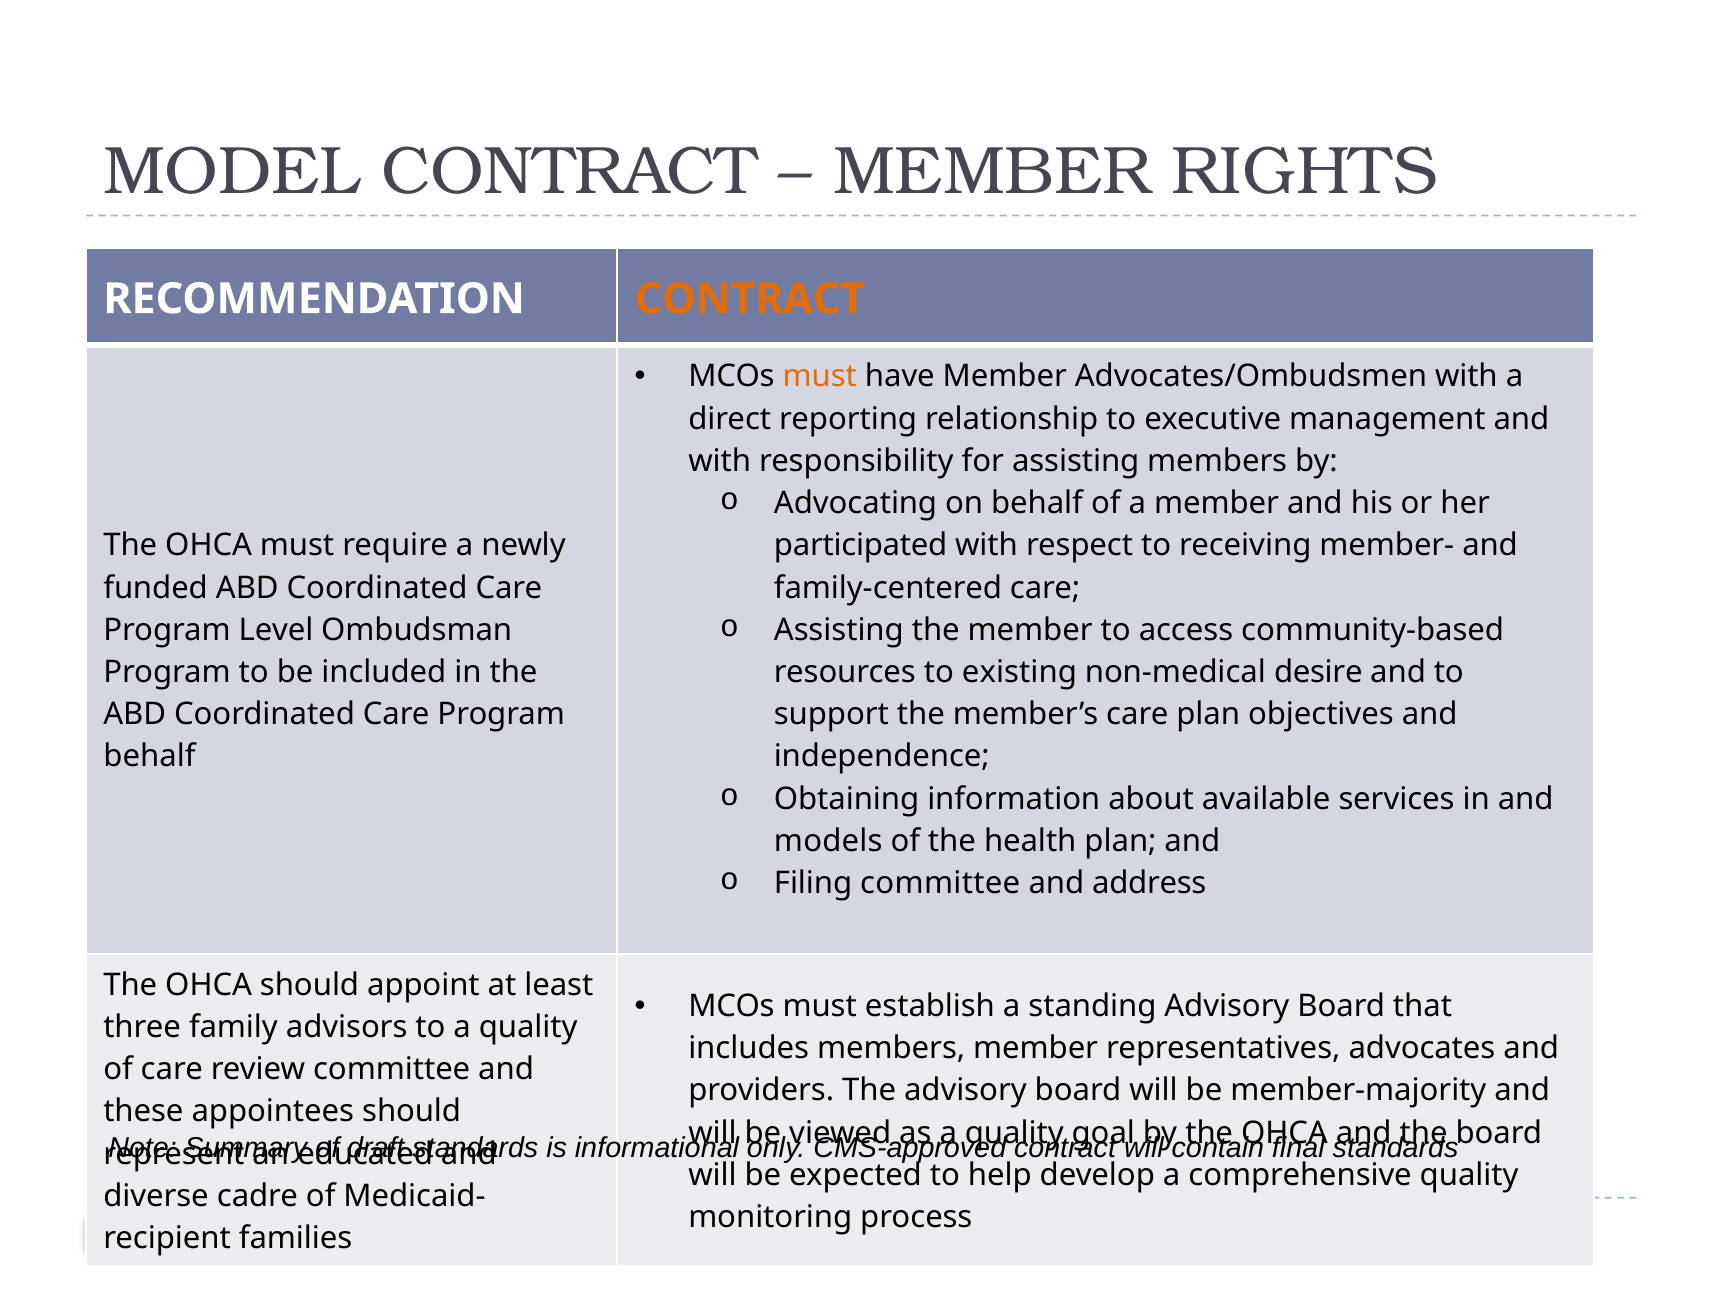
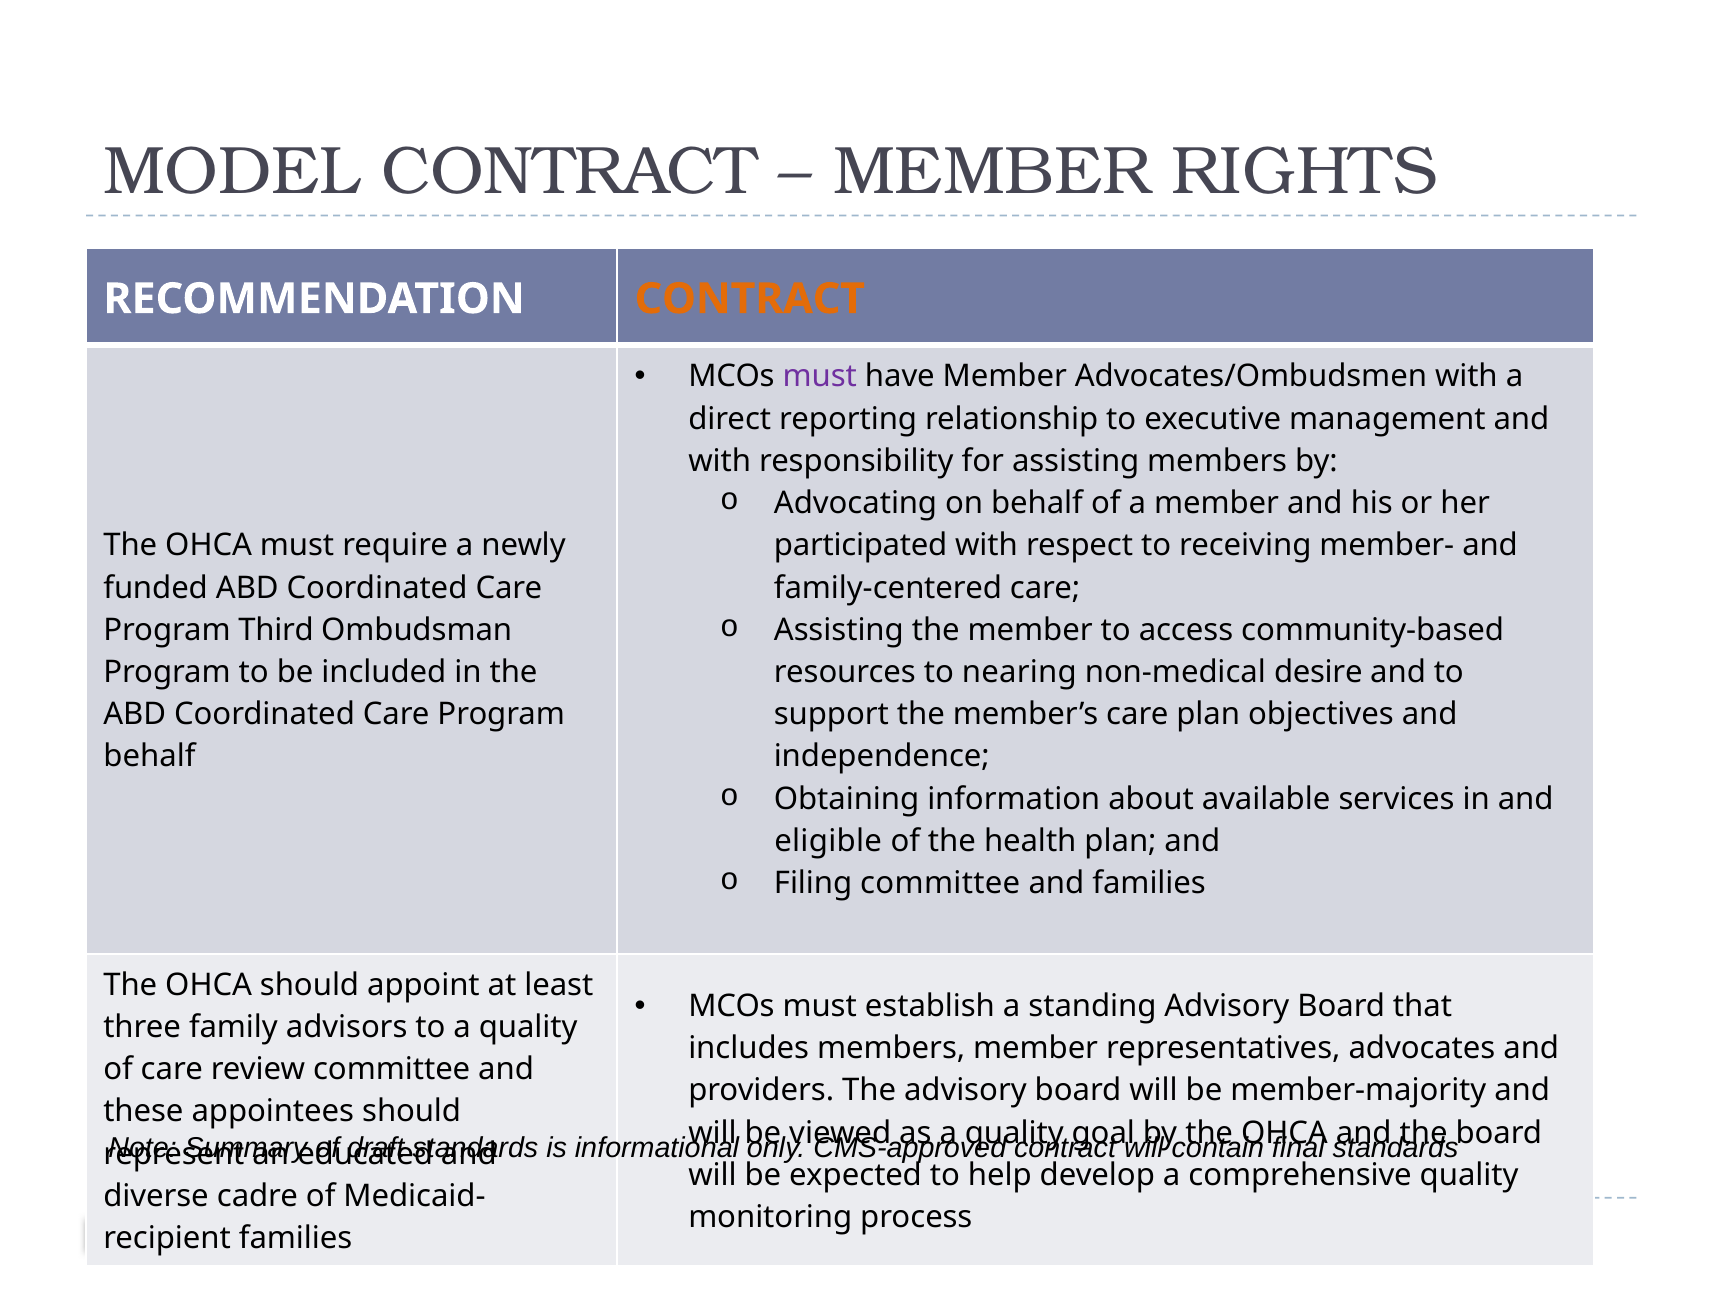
must at (820, 376) colour: orange -> purple
Level: Level -> Third
existing: existing -> nearing
models: models -> eligible
and address: address -> families
